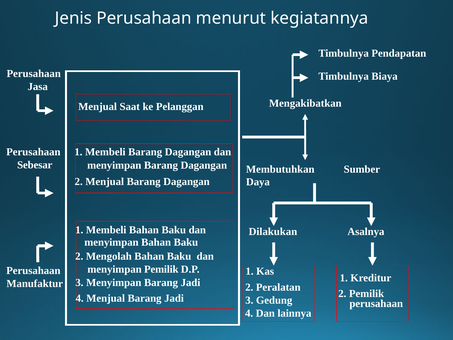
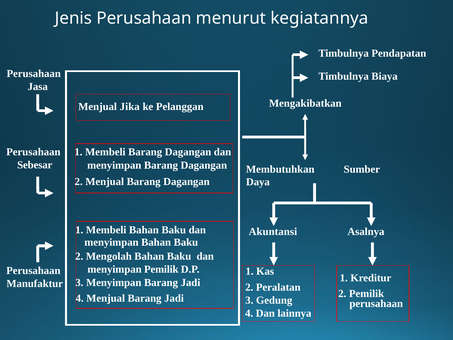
Saat: Saat -> Jika
Dilakukan: Dilakukan -> Akuntansi
